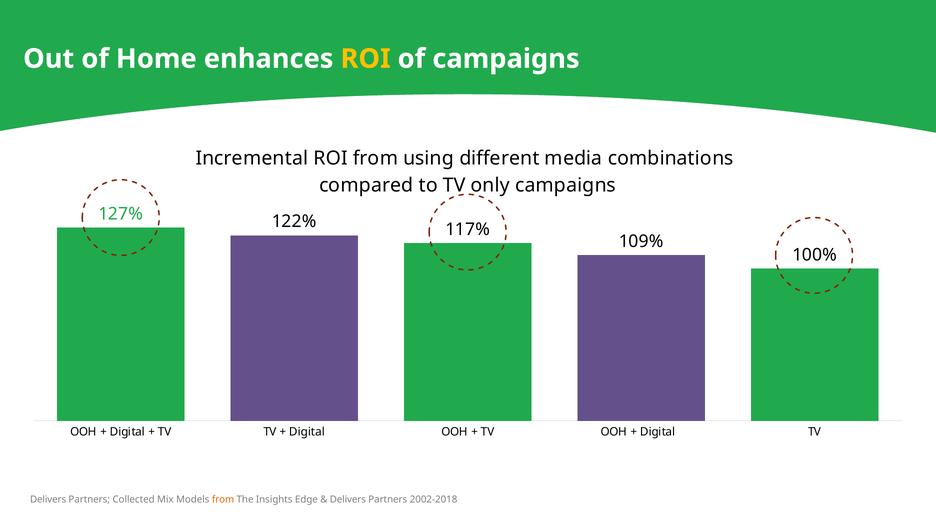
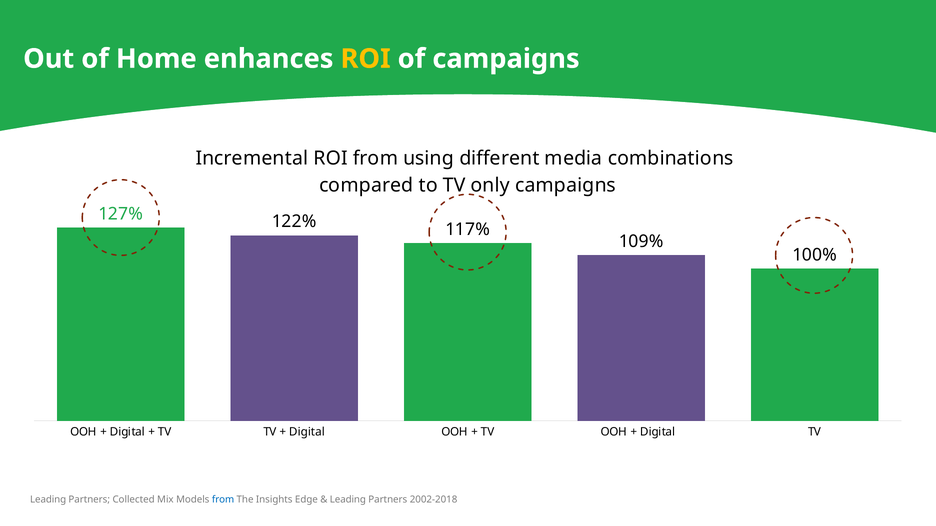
Delivers at (48, 500): Delivers -> Leading
from at (223, 500) colour: orange -> blue
Delivers at (348, 500): Delivers -> Leading
